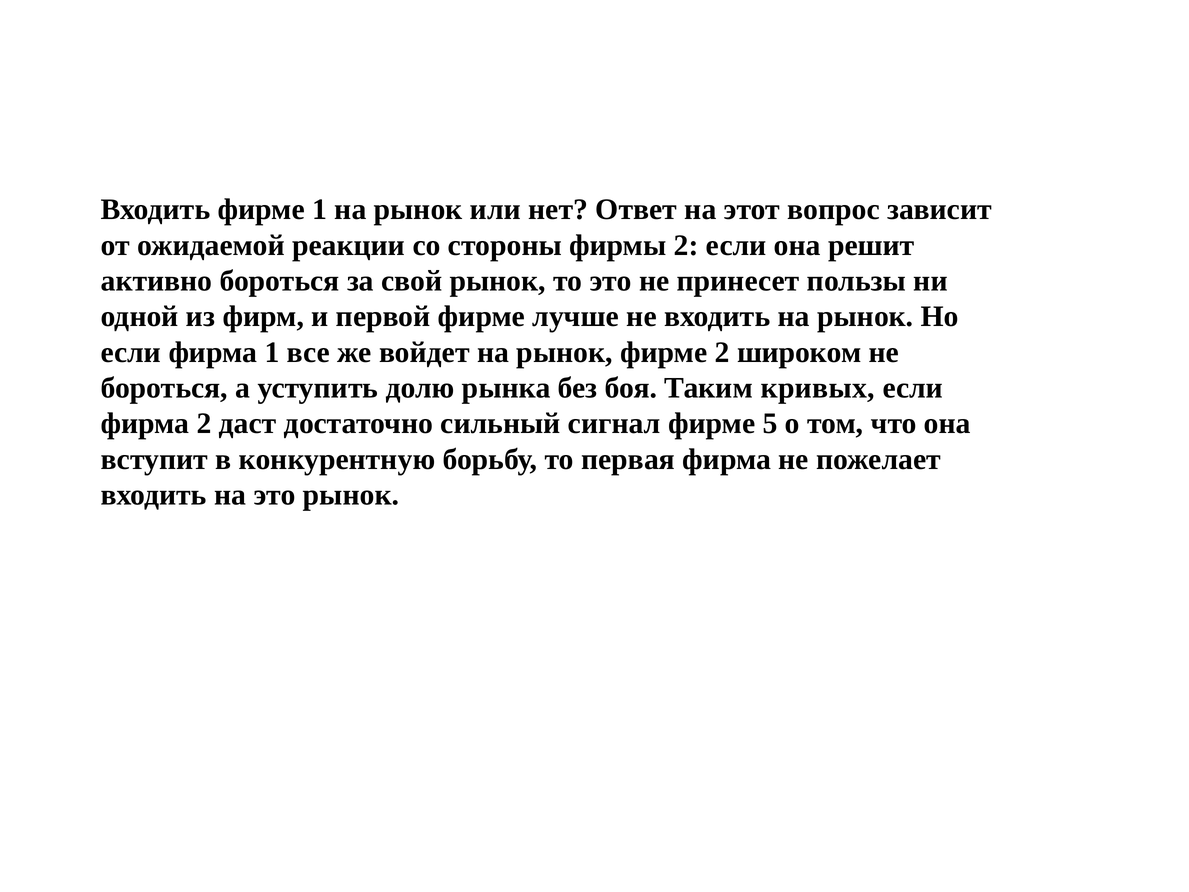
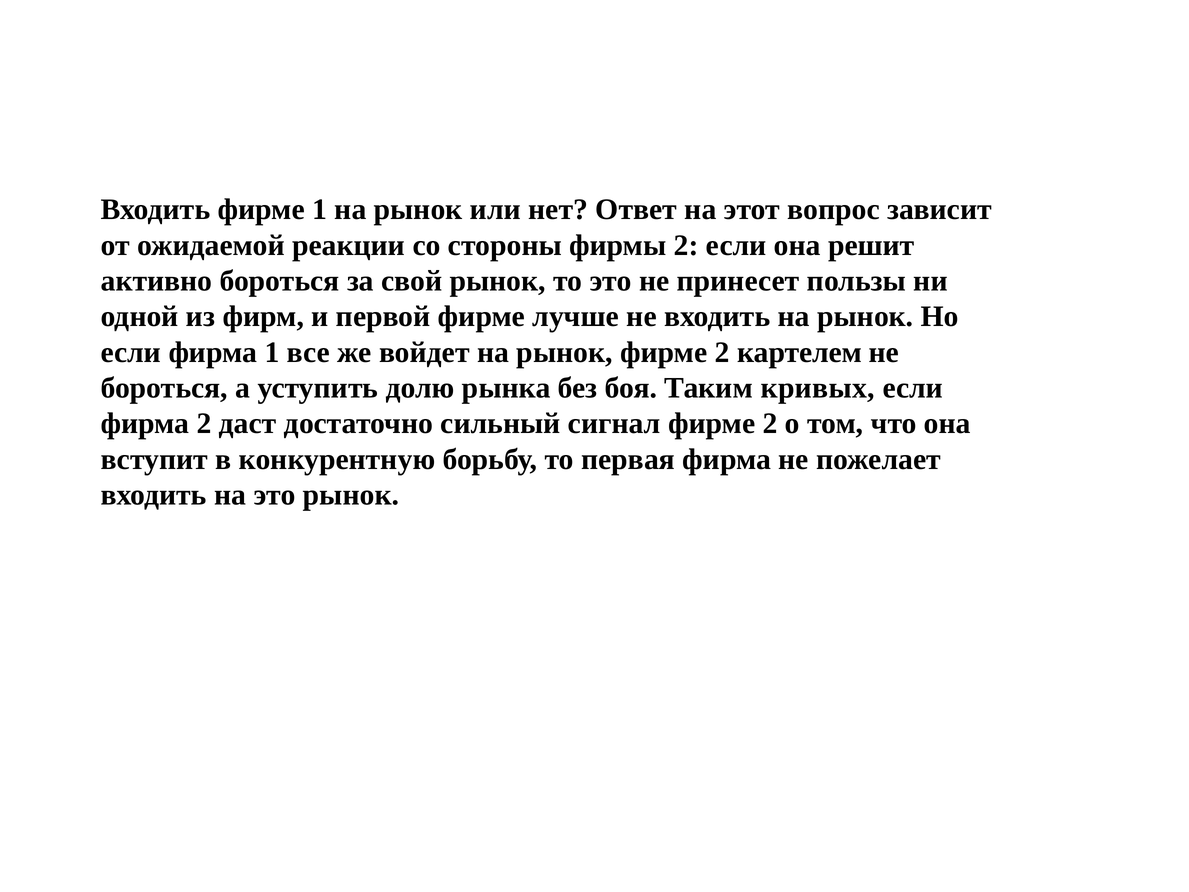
широком: широком -> картелем
сигнал фирме 5: 5 -> 2
